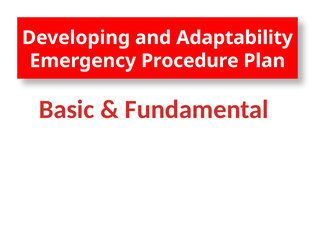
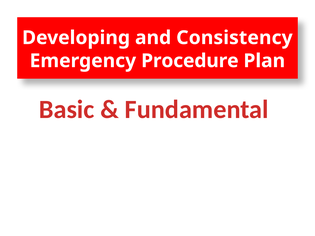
Adaptability: Adaptability -> Consistency
